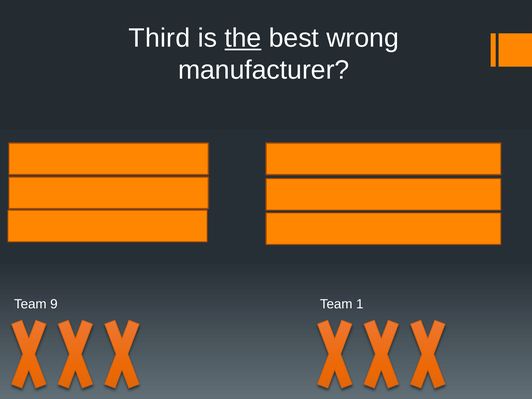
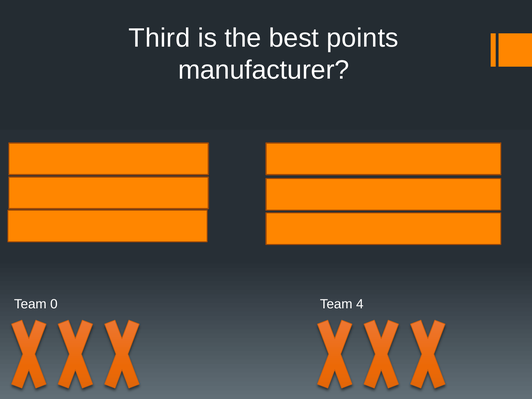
the underline: present -> none
wrong: wrong -> points
9: 9 -> 0
1: 1 -> 4
